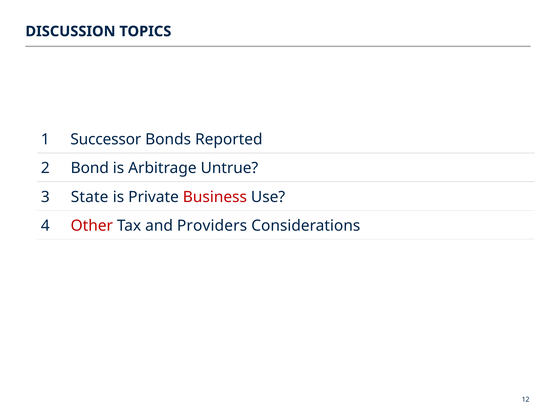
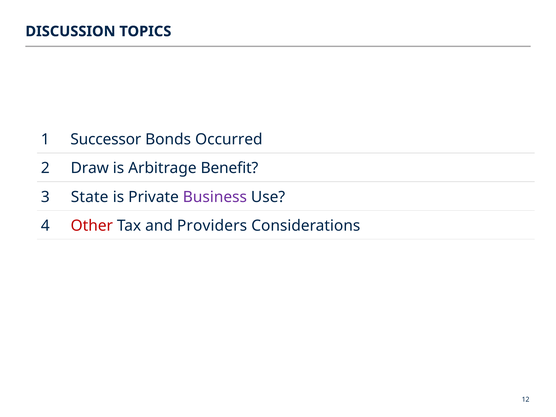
Reported: Reported -> Occurred
Bond: Bond -> Draw
Untrue: Untrue -> Benefit
Business colour: red -> purple
